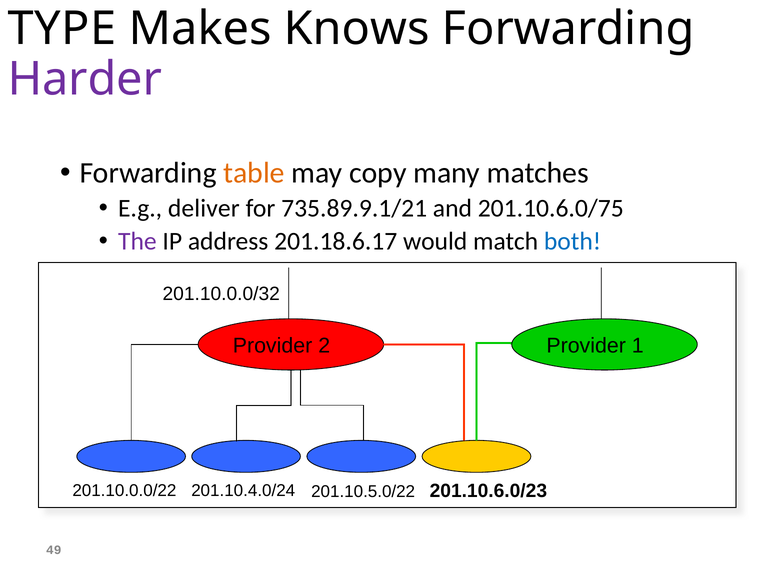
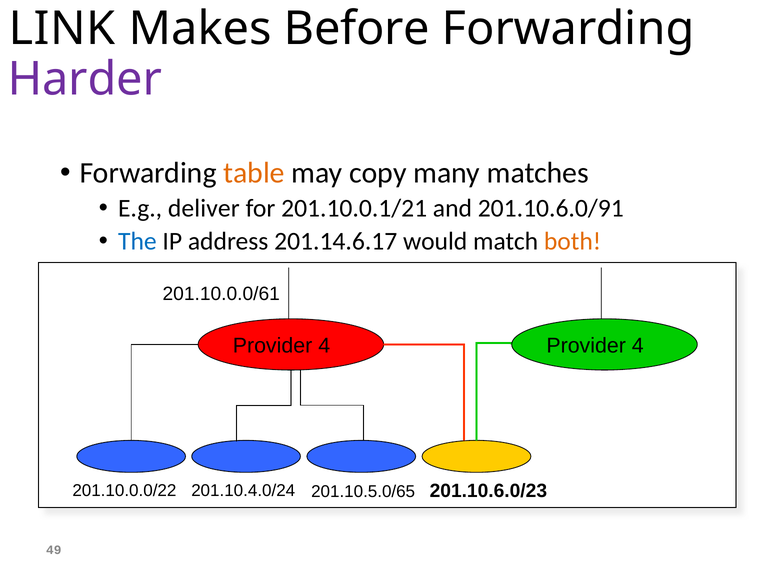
TYPE: TYPE -> LINK
Knows: Knows -> Before
735.89.9.1/21: 735.89.9.1/21 -> 201.10.0.1/21
201.10.6.0/75: 201.10.6.0/75 -> 201.10.6.0/91
The colour: purple -> blue
201.18.6.17: 201.18.6.17 -> 201.14.6.17
both colour: blue -> orange
201.10.0.0/32: 201.10.0.0/32 -> 201.10.0.0/61
2 at (324, 346): 2 -> 4
1 at (638, 346): 1 -> 4
201.10.5.0/22: 201.10.5.0/22 -> 201.10.5.0/65
